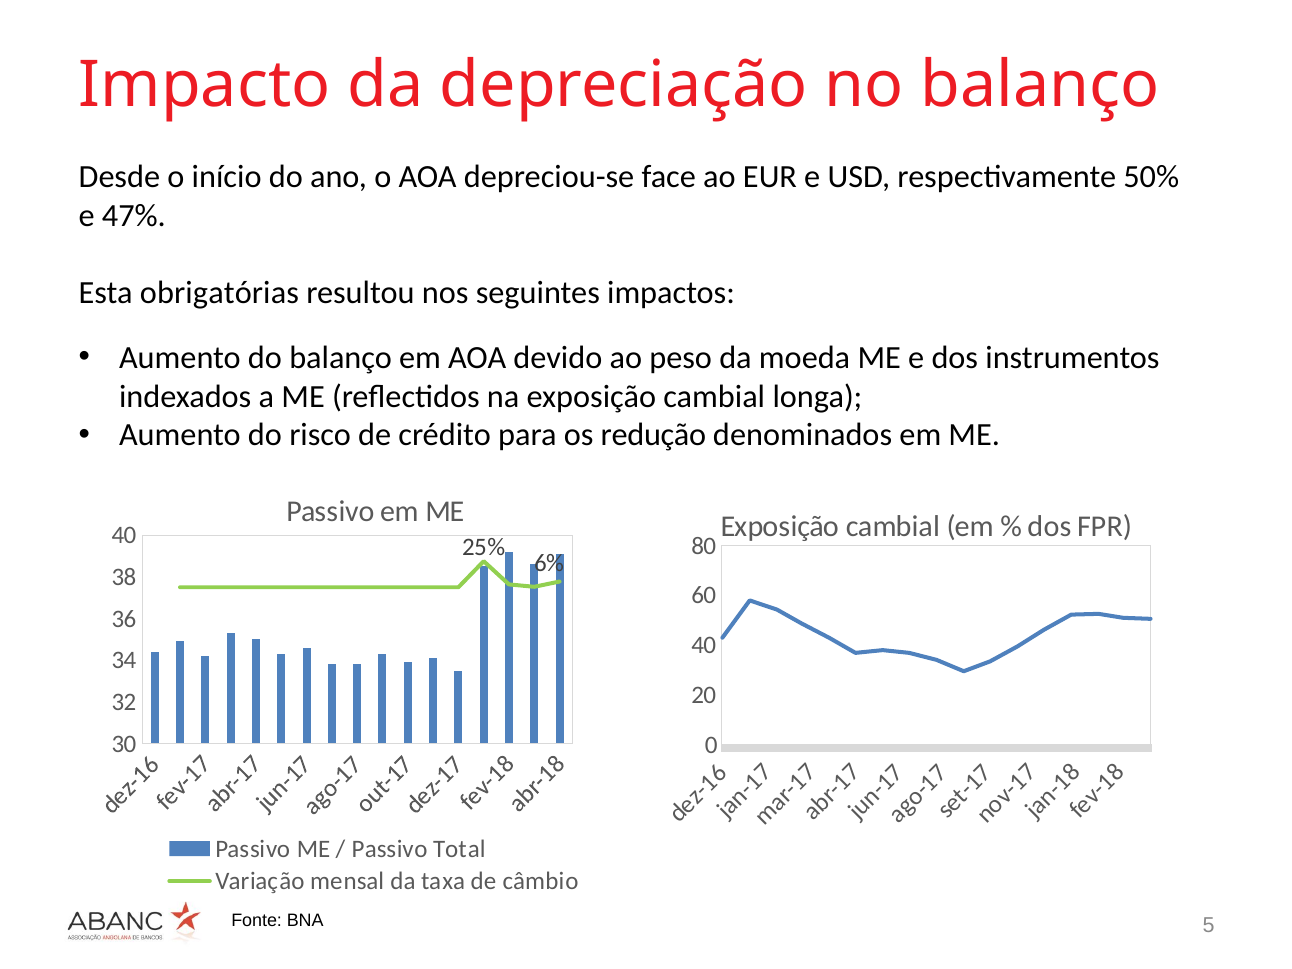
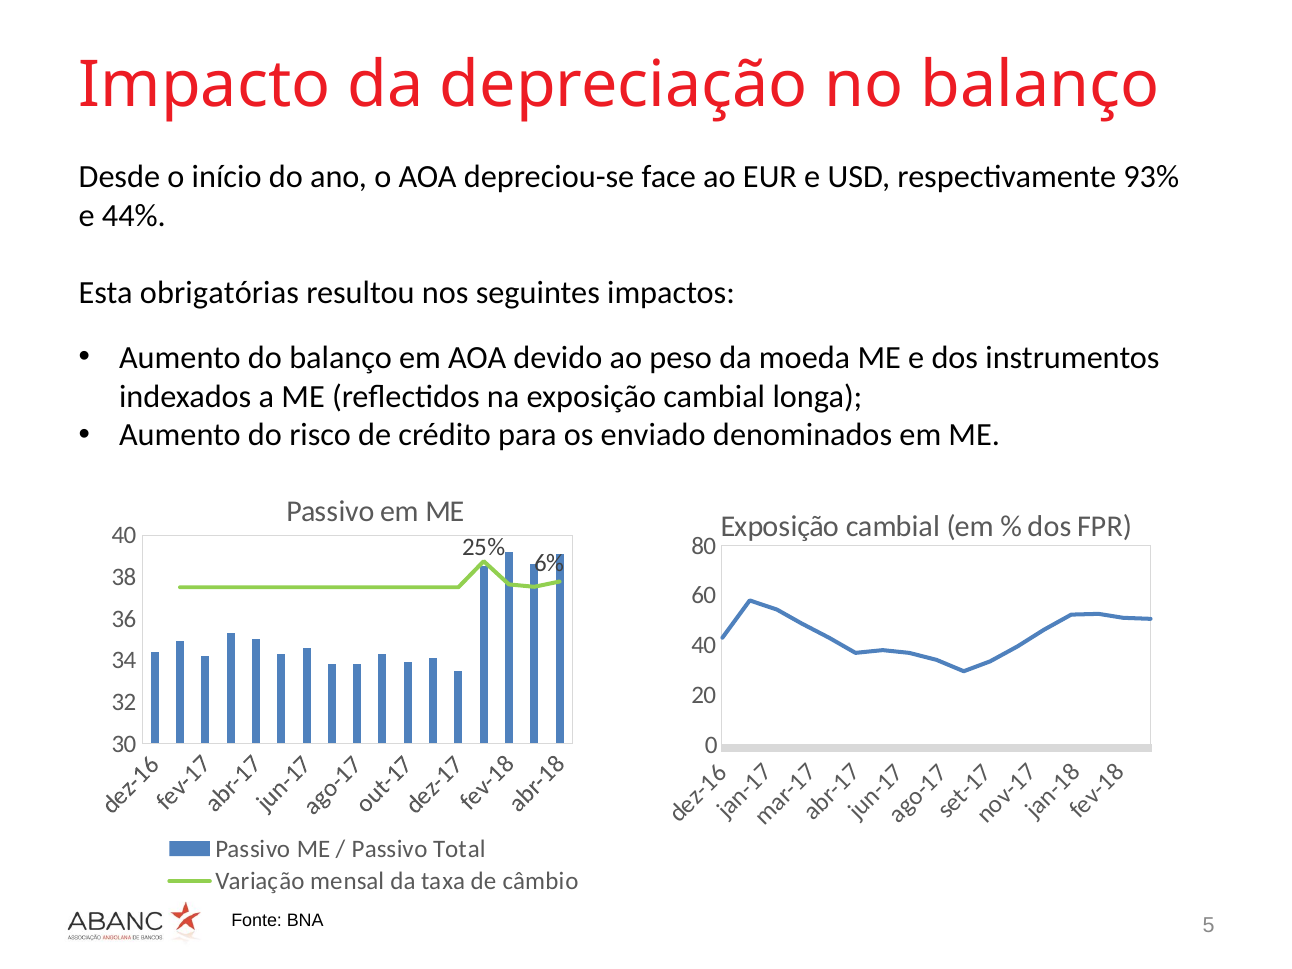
respectivamente 50%: 50% -> 93%
47%: 47% -> 44%
redução: redução -> enviado
